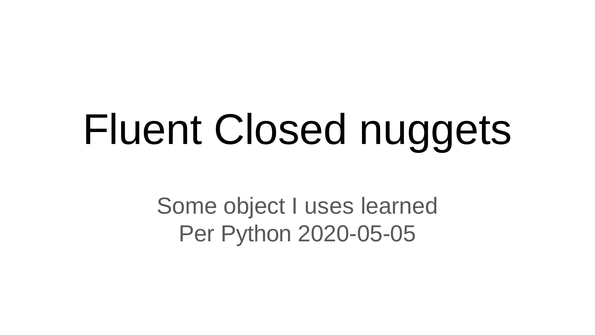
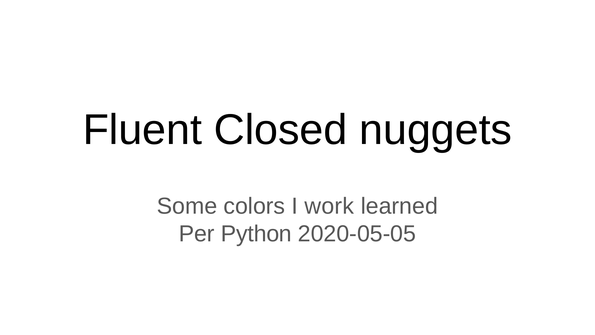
object: object -> colors
uses: uses -> work
